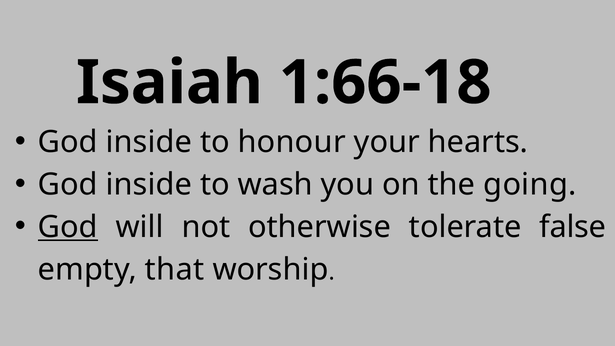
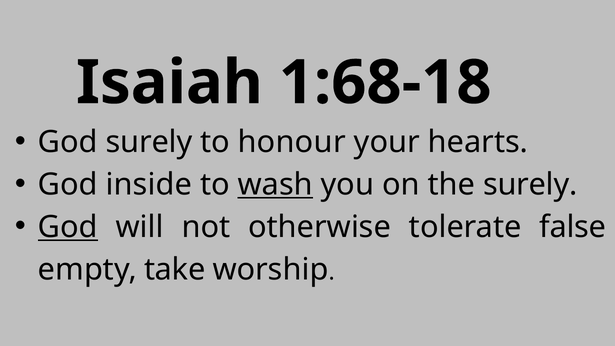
1:66-18: 1:66-18 -> 1:68-18
inside at (149, 142): inside -> surely
wash underline: none -> present
the going: going -> surely
that: that -> take
